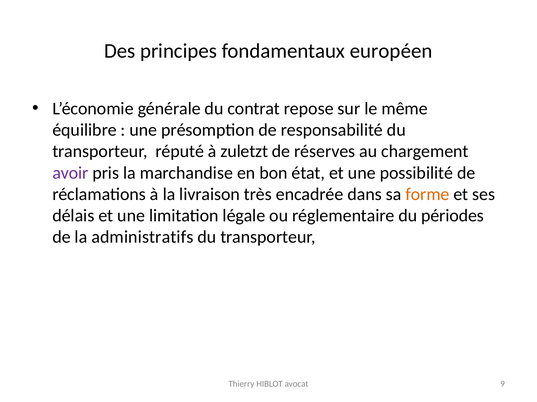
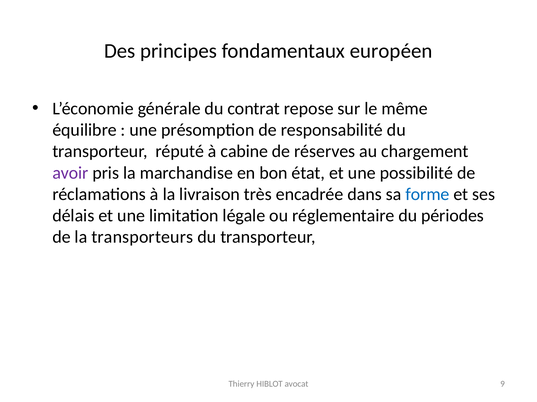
zuletzt: zuletzt -> cabine
forme colour: orange -> blue
administratifs: administratifs -> transporteurs
